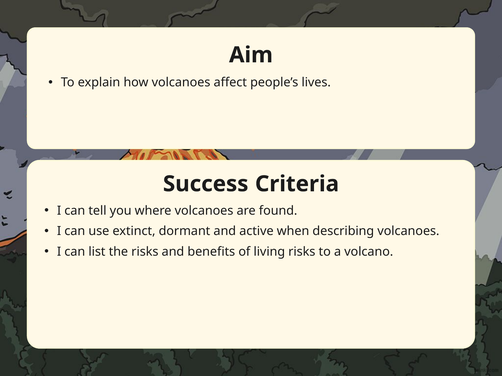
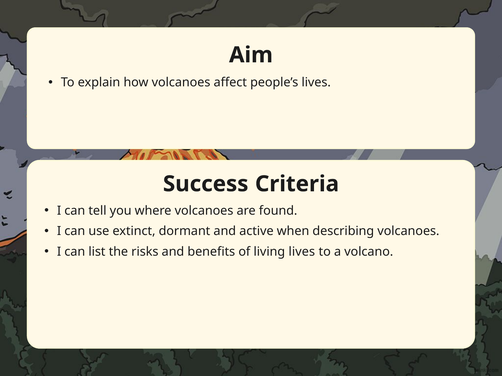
living risks: risks -> lives
